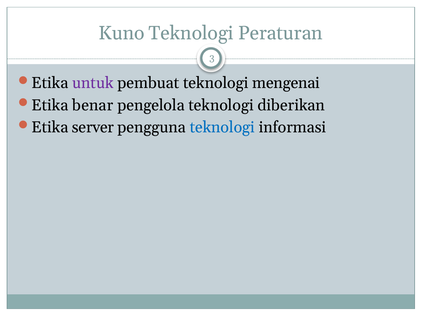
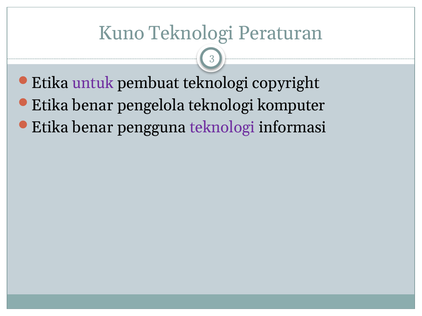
mengenai: mengenai -> copyright
diberikan: diberikan -> komputer
server at (93, 128): server -> benar
teknologi at (222, 128) colour: blue -> purple
